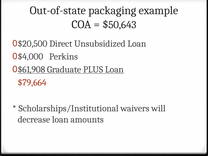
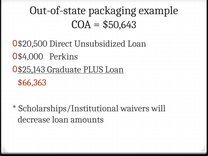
$61,908: $61,908 -> $25,143
$79,664: $79,664 -> $66,363
